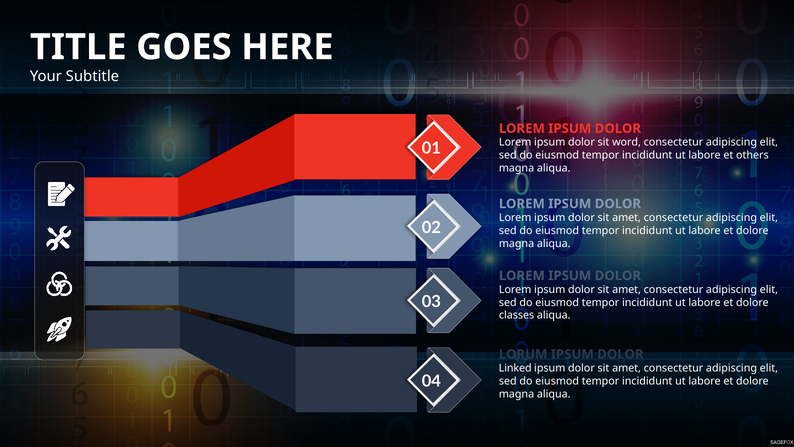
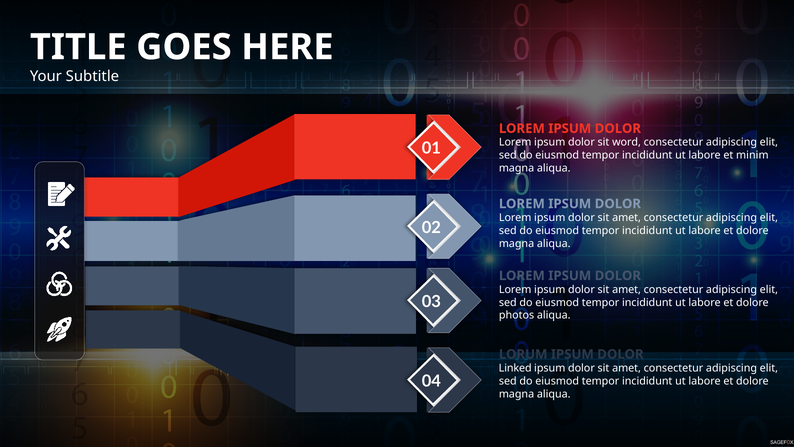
others: others -> minim
classes: classes -> photos
